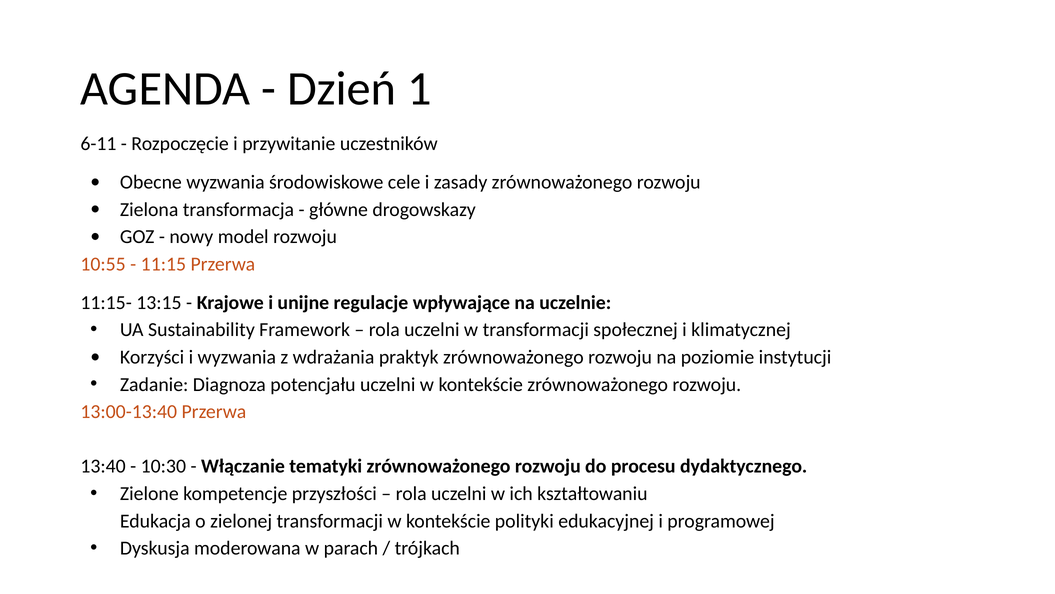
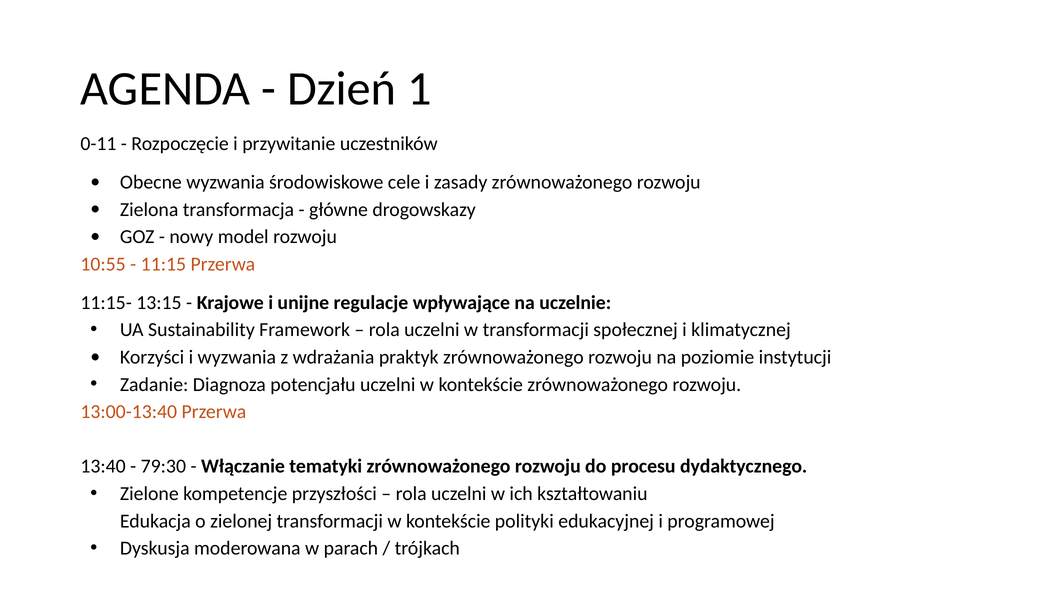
6-11: 6-11 -> 0-11
10:30: 10:30 -> 79:30
